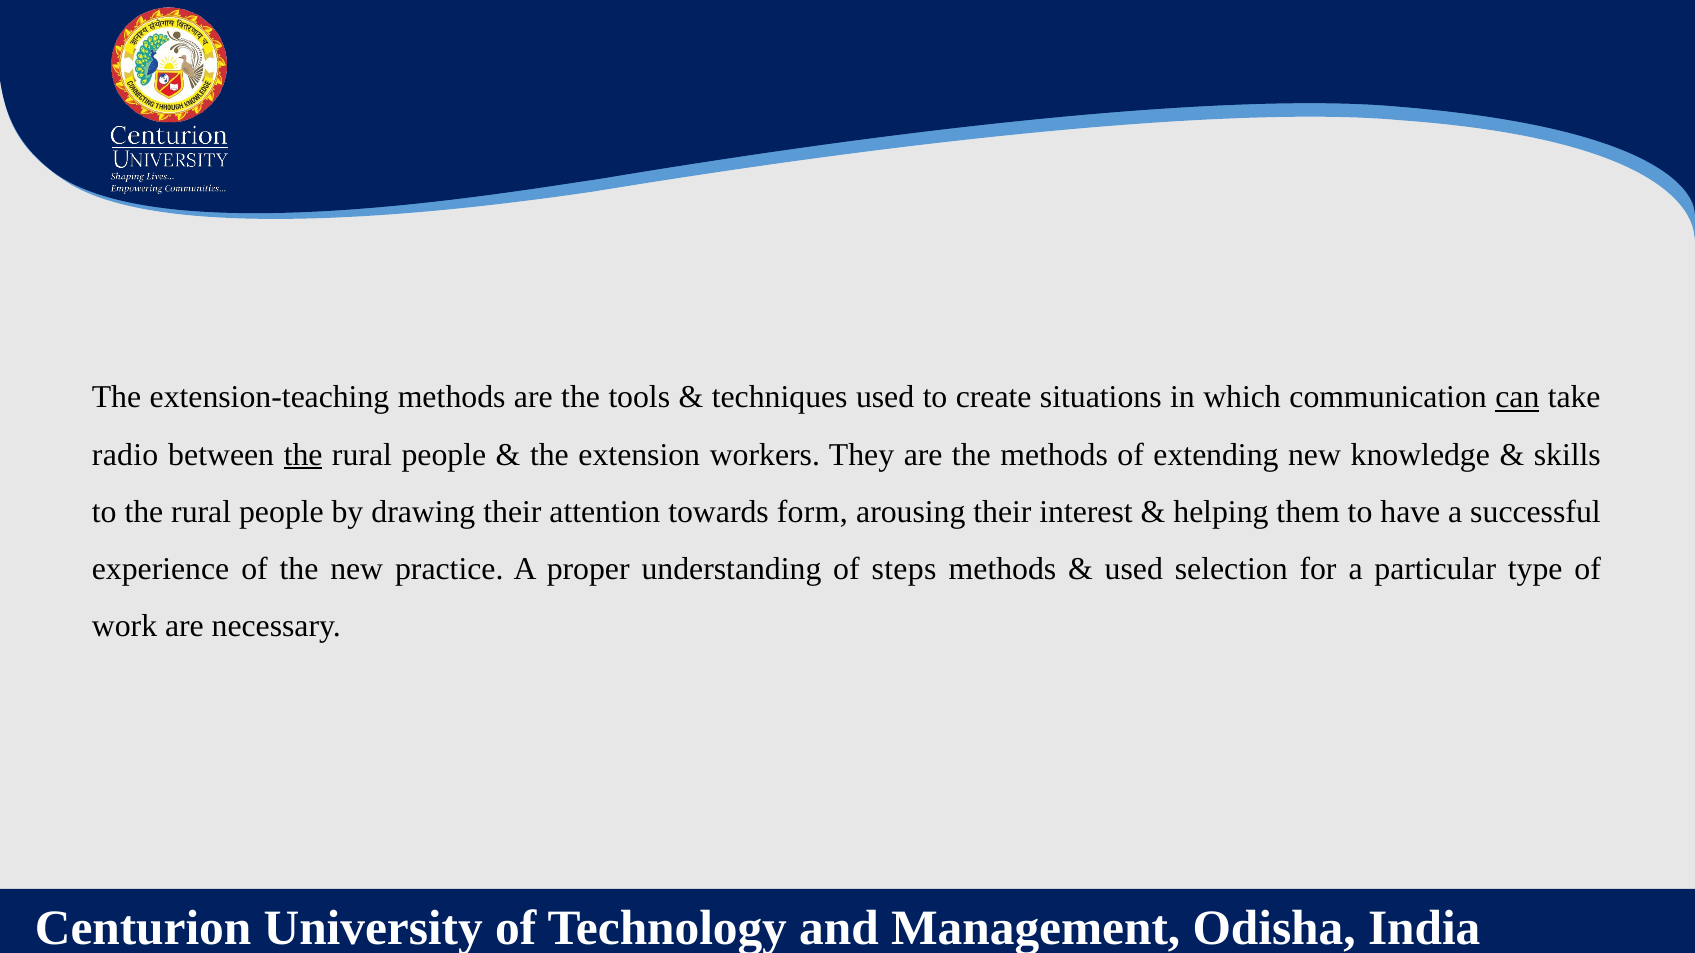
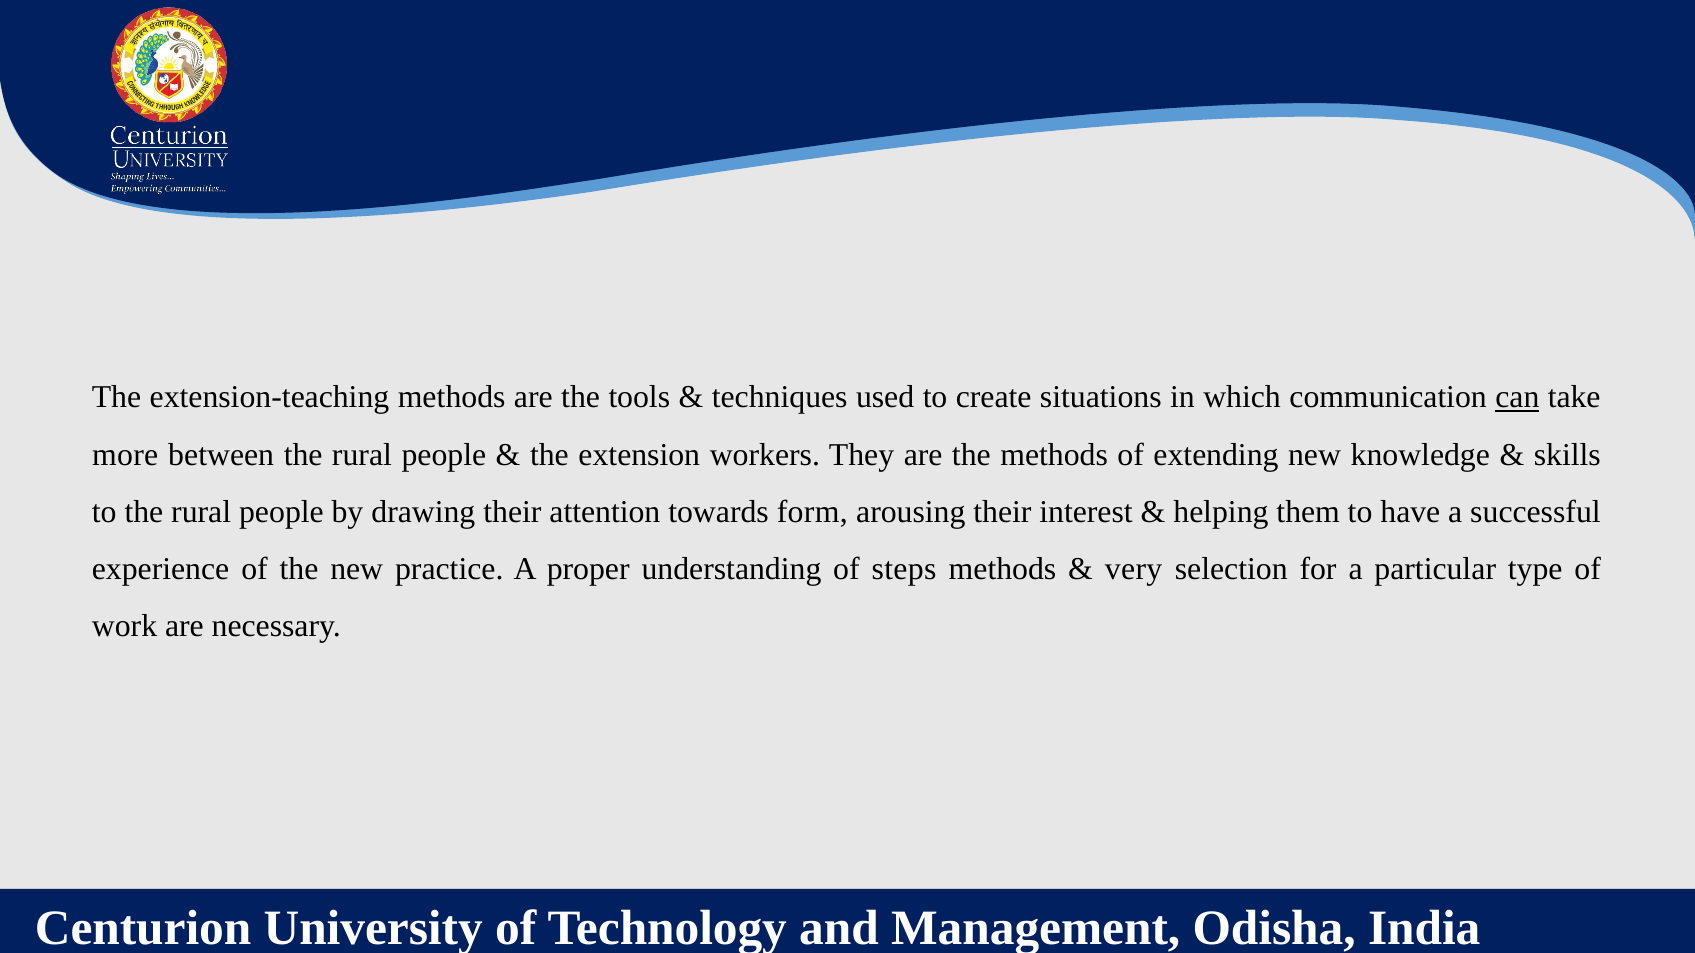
radio: radio -> more
the at (303, 455) underline: present -> none
used at (1134, 569): used -> very
